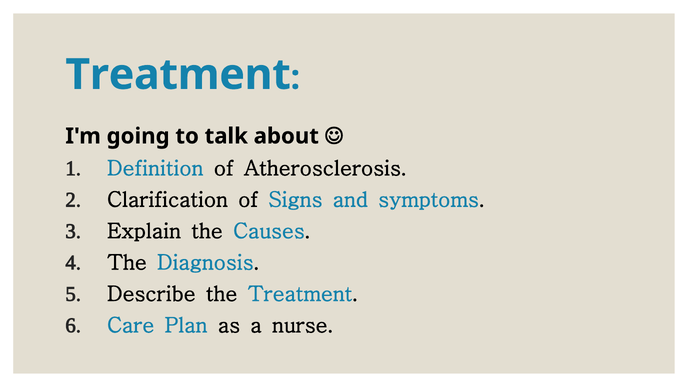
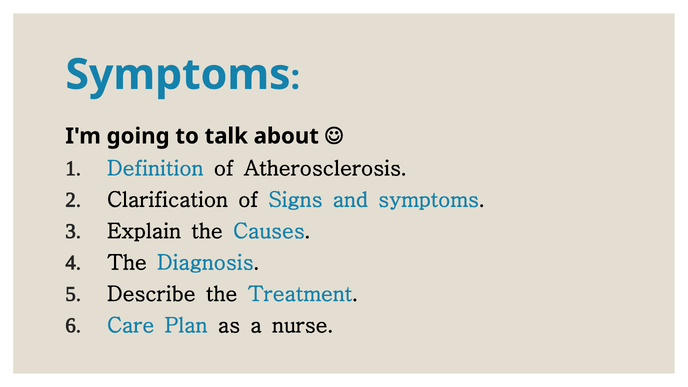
Treatment at (178, 75): Treatment -> Symptoms
